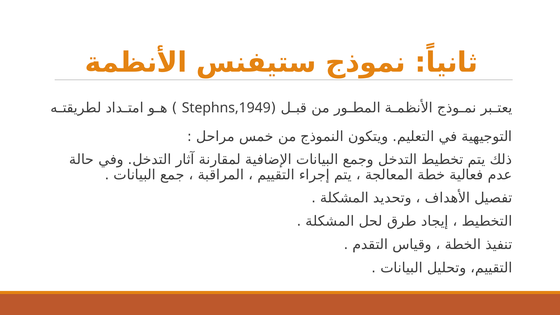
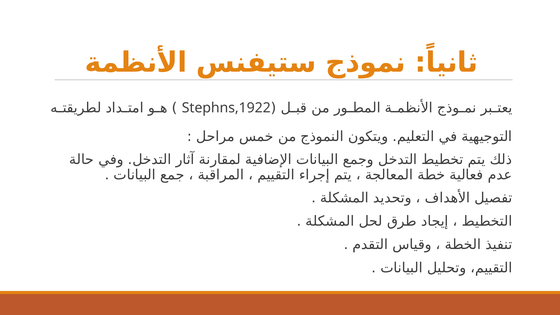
Stephns,1949: Stephns,1949 -> Stephns,1922
